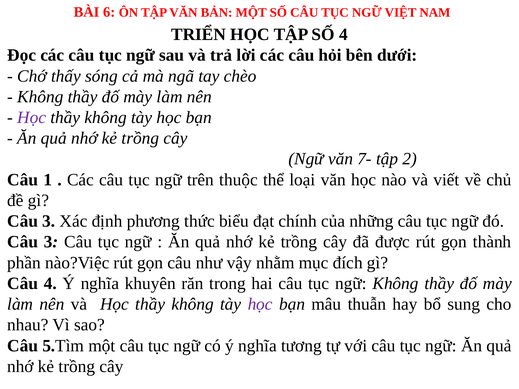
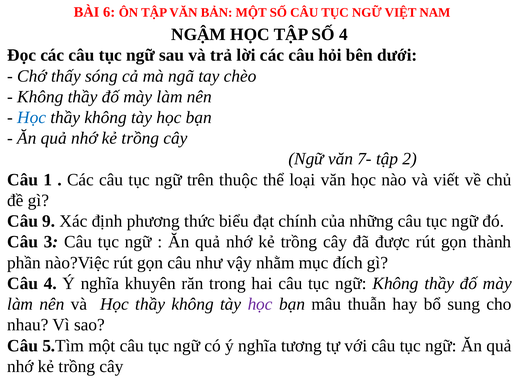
TRIỂN: TRIỂN -> NGẬM
Học at (32, 118) colour: purple -> blue
3 at (49, 221): 3 -> 9
